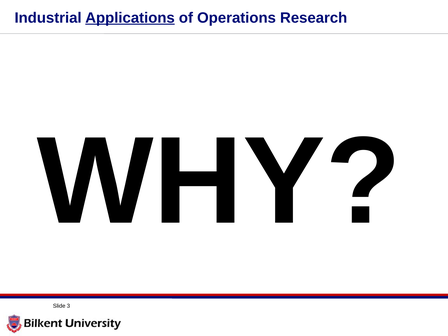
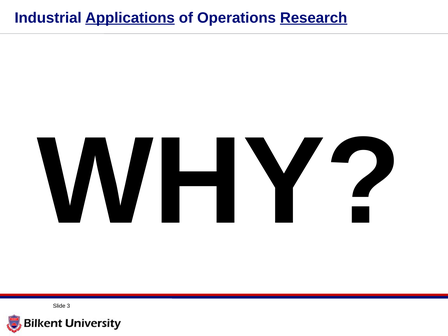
Research underline: none -> present
